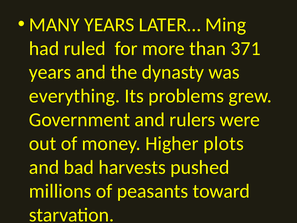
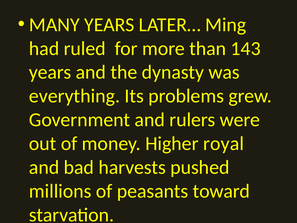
371: 371 -> 143
plots: plots -> royal
